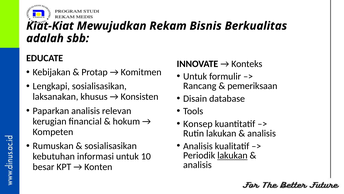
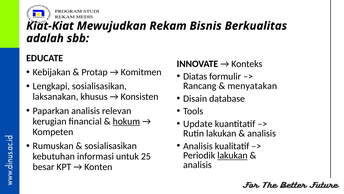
Untuk at (195, 76): Untuk -> Diatas
pemeriksaan: pemeriksaan -> menyatakan
hokum underline: none -> present
Konsep: Konsep -> Update
10: 10 -> 25
